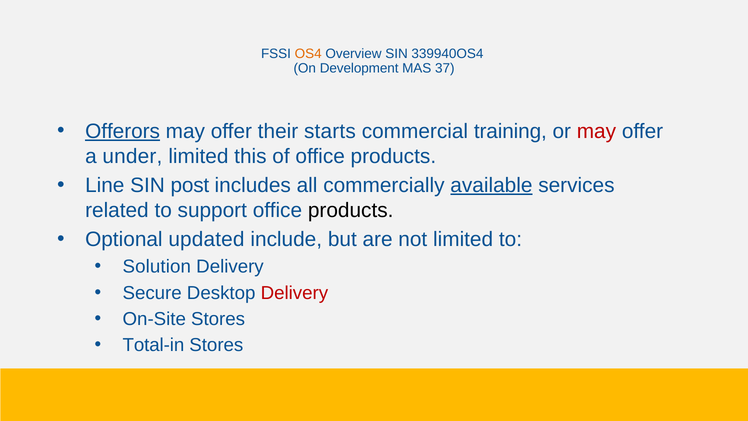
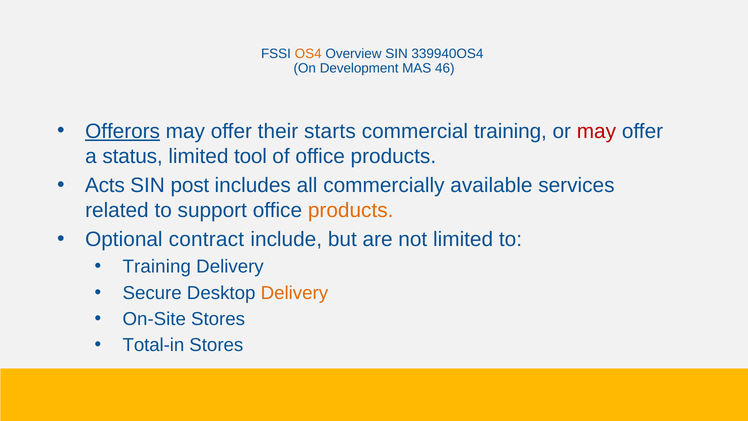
37: 37 -> 46
under: under -> status
this: this -> tool
Line: Line -> Acts
available underline: present -> none
products at (351, 210) colour: black -> orange
updated: updated -> contract
Solution at (157, 267): Solution -> Training
Delivery at (294, 293) colour: red -> orange
